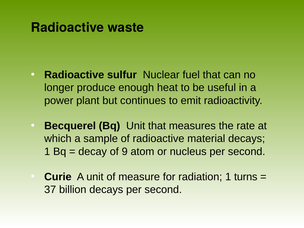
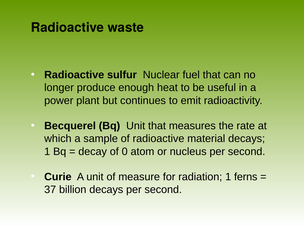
9: 9 -> 0
turns: turns -> ferns
